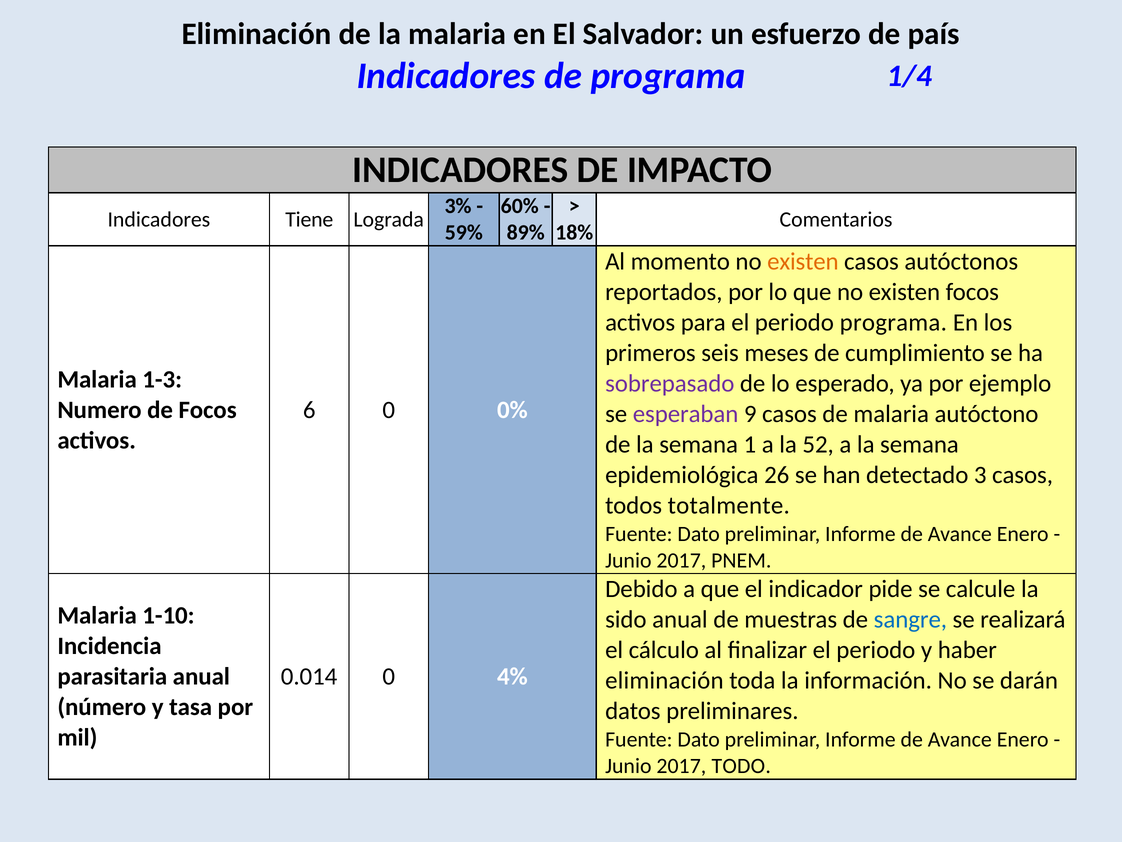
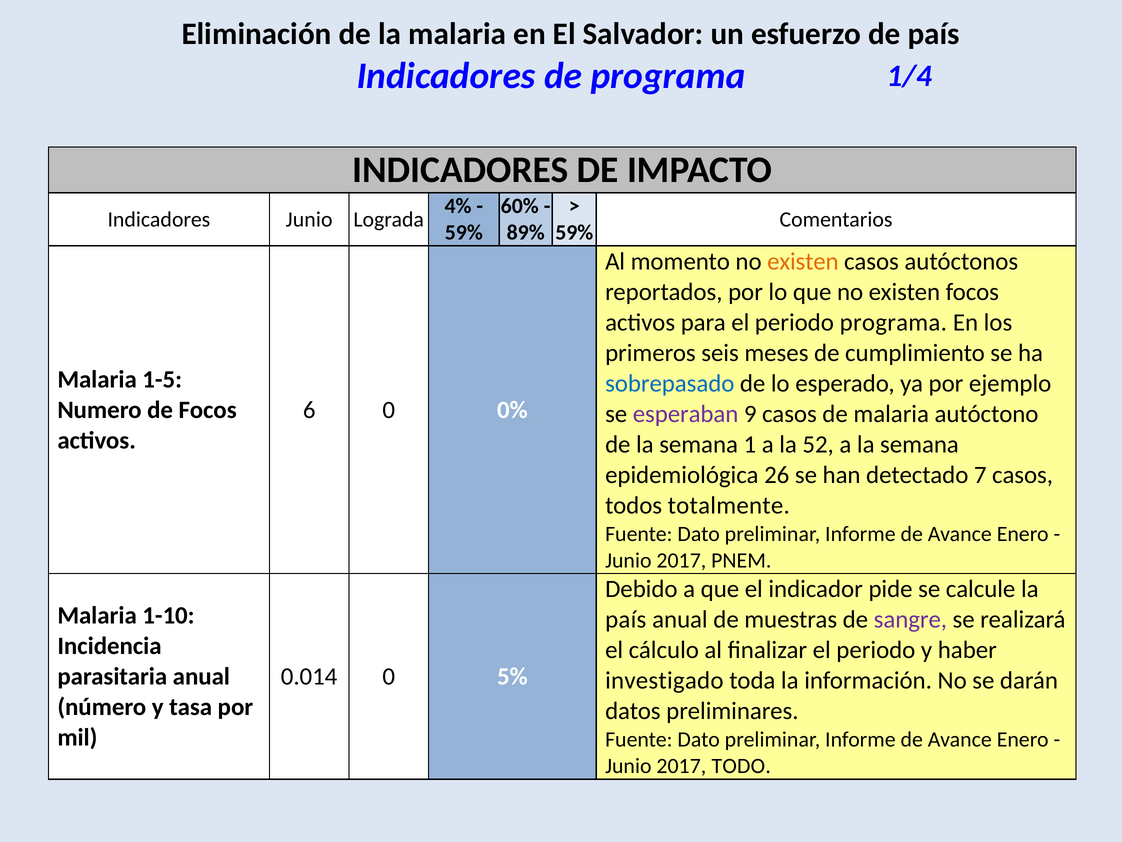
3%: 3% -> 4%
Indicadores Tiene: Tiene -> Junio
18% at (574, 233): 18% -> 59%
1-3: 1-3 -> 1-5
sobrepasado colour: purple -> blue
3: 3 -> 7
sido at (626, 619): sido -> país
sangre colour: blue -> purple
4%: 4% -> 5%
eliminación at (664, 680): eliminación -> investigado
